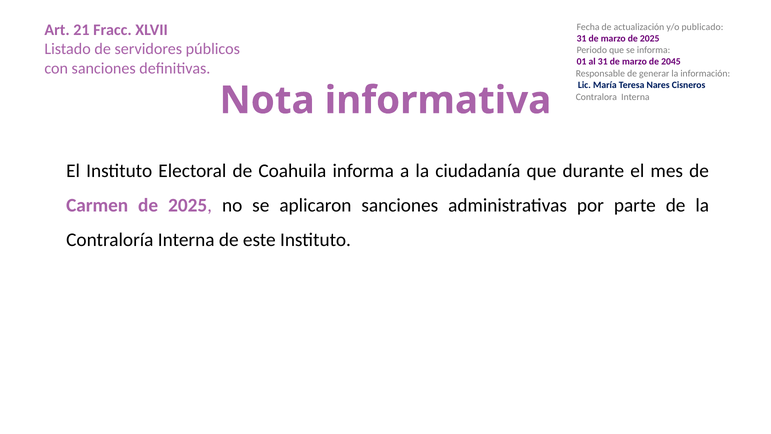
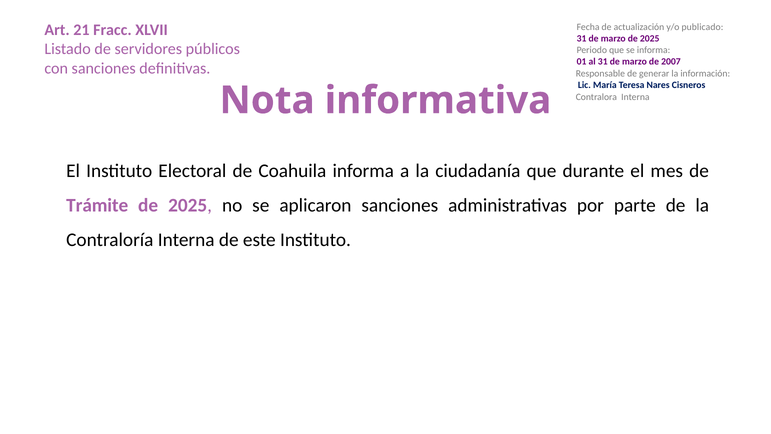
2045: 2045 -> 2007
Carmen: Carmen -> Trámite
